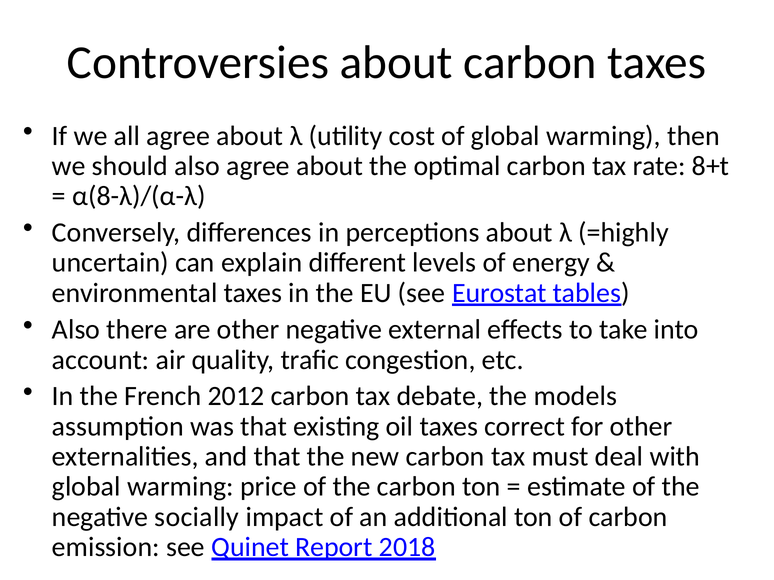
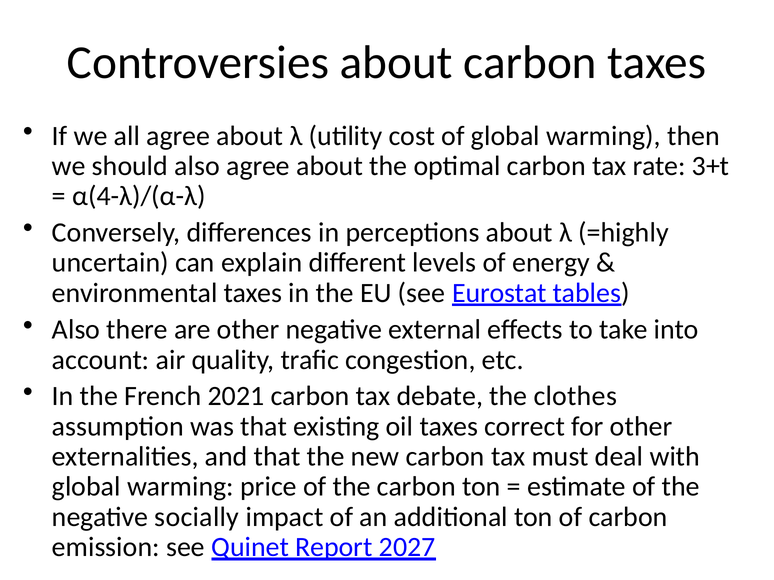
8+t: 8+t -> 3+t
α(8-λ)/(α-λ: α(8-λ)/(α-λ -> α(4-λ)/(α-λ
2012: 2012 -> 2021
models: models -> clothes
2018: 2018 -> 2027
